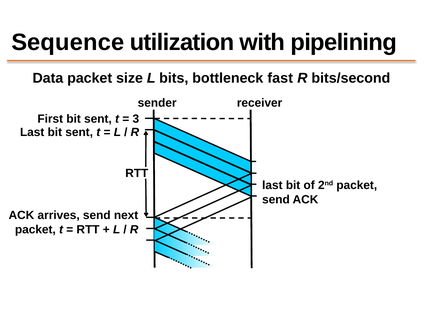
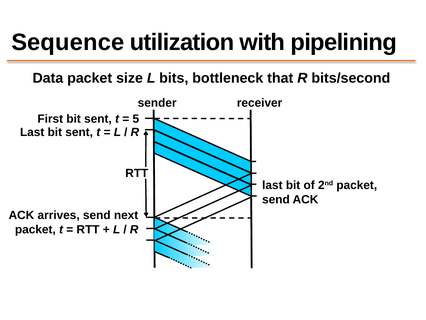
fast: fast -> that
3: 3 -> 5
